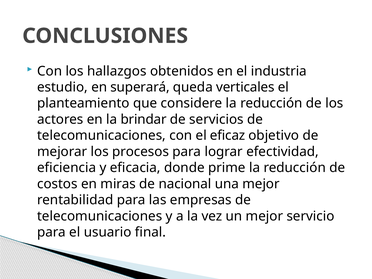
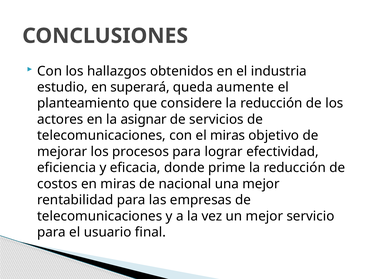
verticales: verticales -> aumente
brindar: brindar -> asignar
el eficaz: eficaz -> miras
